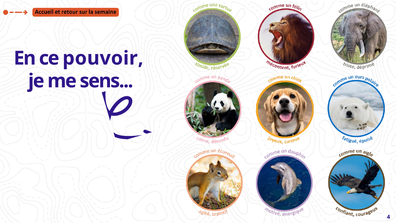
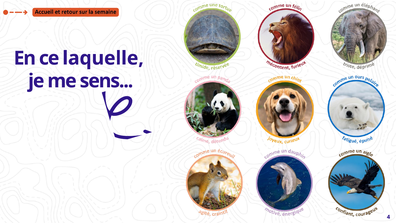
pouvoir: pouvoir -> laquelle
